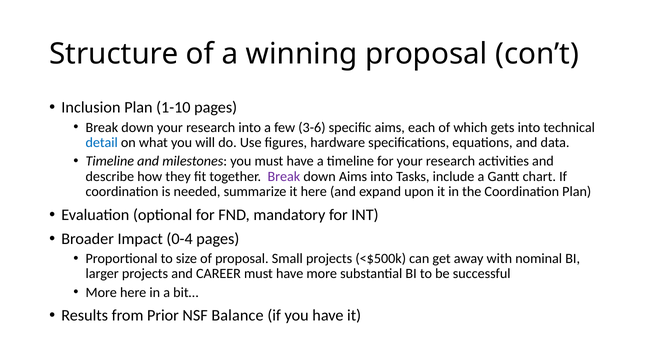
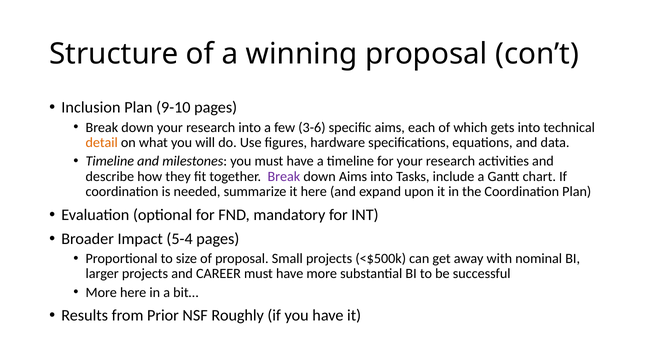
1-10: 1-10 -> 9-10
detail colour: blue -> orange
0-4: 0-4 -> 5-4
Balance: Balance -> Roughly
